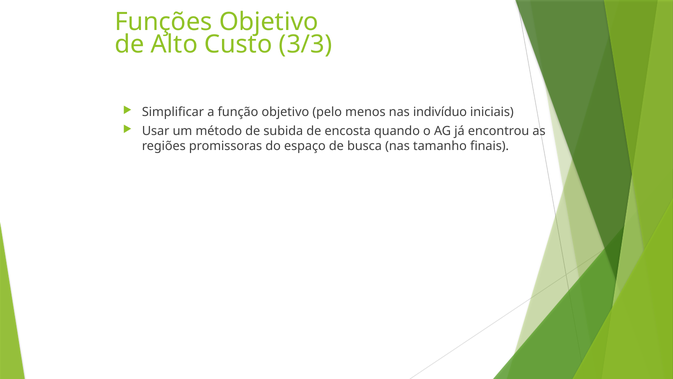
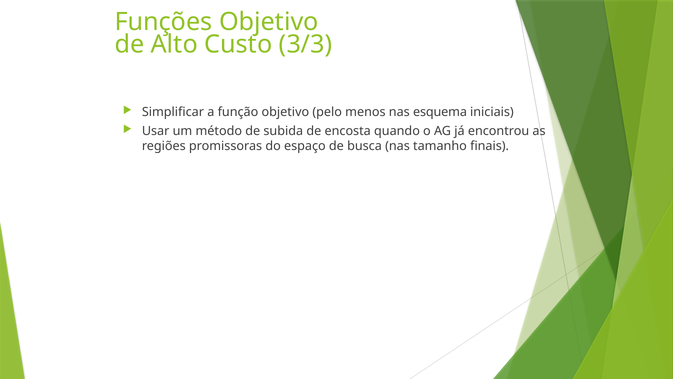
indivíduo: indivíduo -> esquema
